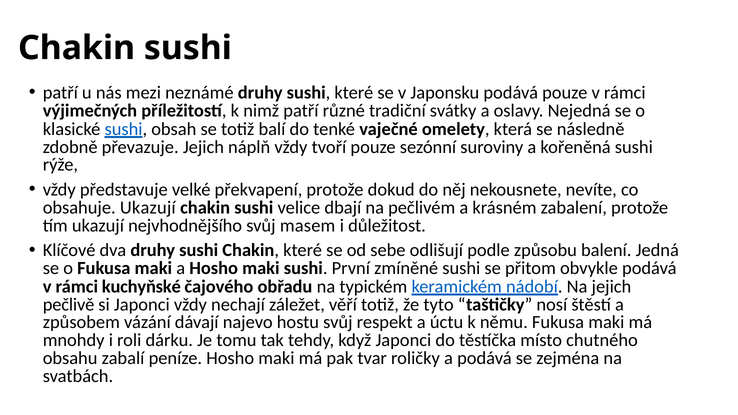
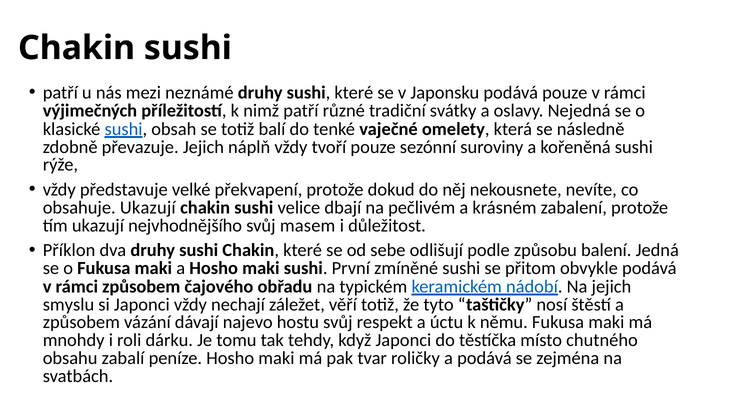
Klíčové: Klíčové -> Příklon
rámci kuchyňské: kuchyňské -> způsobem
pečlivě: pečlivě -> smyslu
